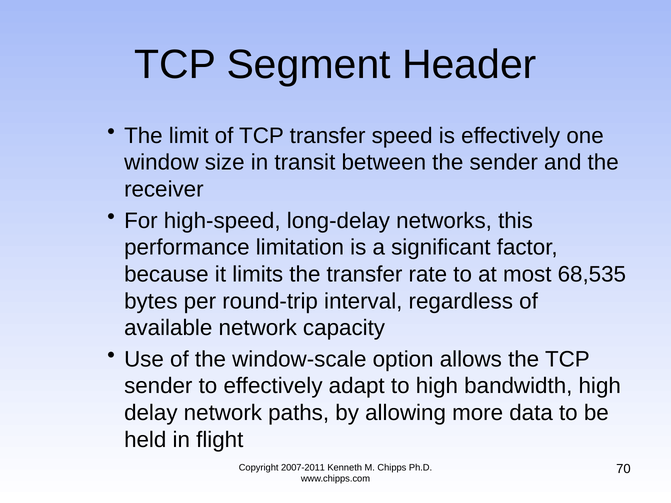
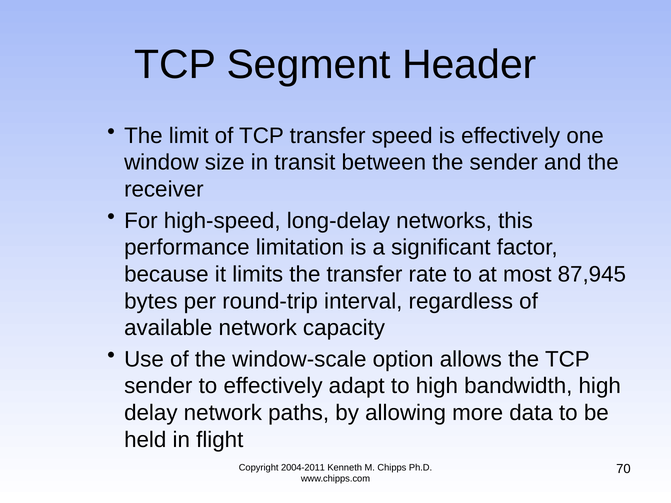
68,535: 68,535 -> 87,945
2007-2011: 2007-2011 -> 2004-2011
